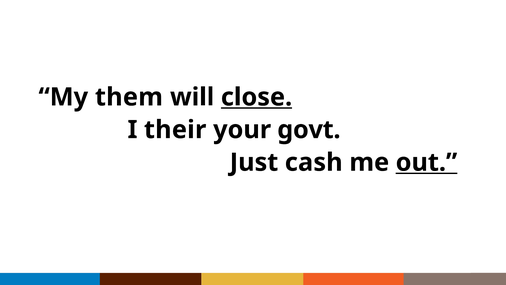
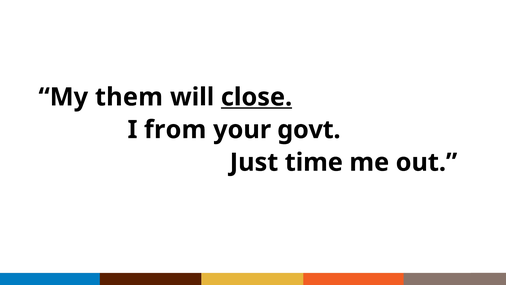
their: their -> from
cash: cash -> time
out underline: present -> none
